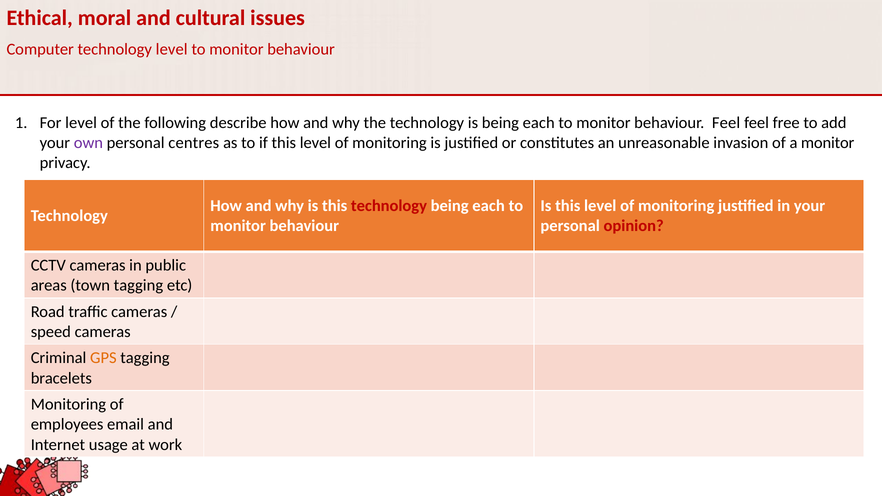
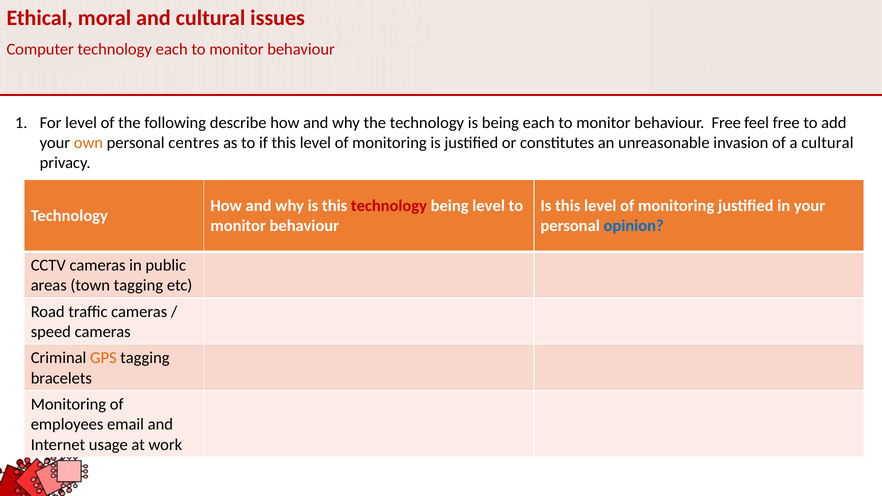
technology level: level -> each
behaviour Feel: Feel -> Free
own colour: purple -> orange
a monitor: monitor -> cultural
each at (489, 206): each -> level
opinion colour: red -> blue
